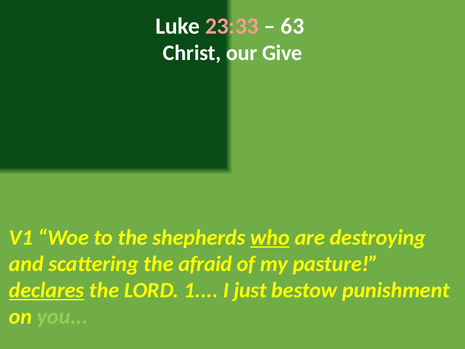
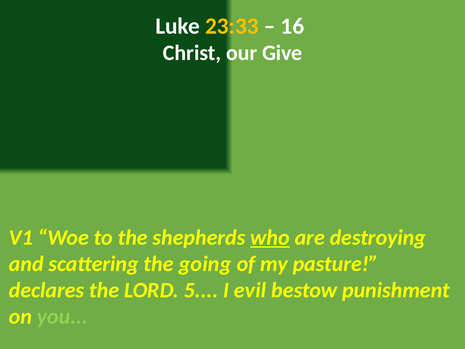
23:33 colour: pink -> yellow
63: 63 -> 16
afraid: afraid -> going
declares underline: present -> none
1: 1 -> 5
just: just -> evil
